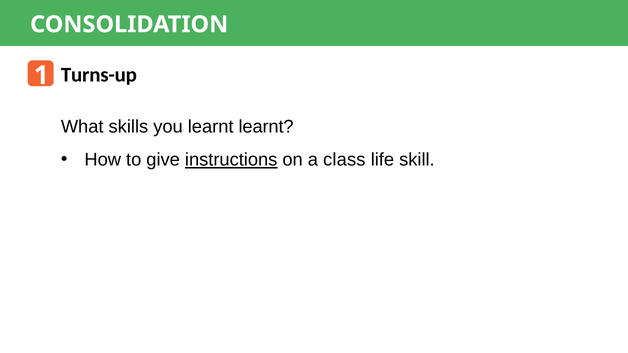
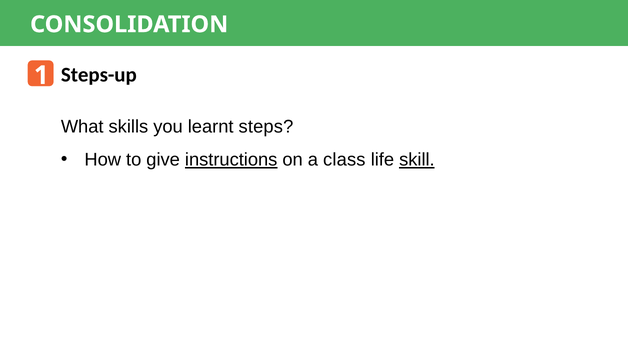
Turns-up: Turns-up -> Steps-up
learnt learnt: learnt -> steps
skill underline: none -> present
